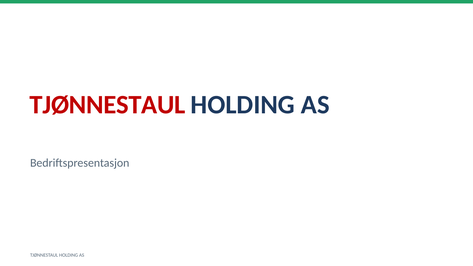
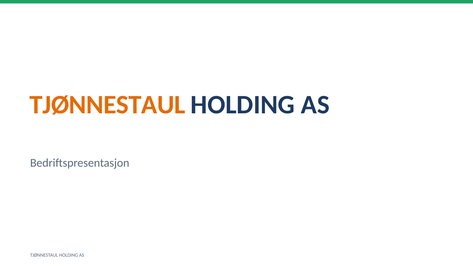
TJØNNESTAUL at (107, 105) colour: red -> orange
